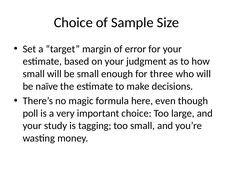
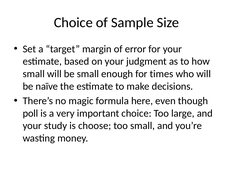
three: three -> times
tagging: tagging -> choose
